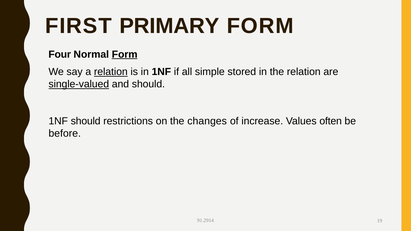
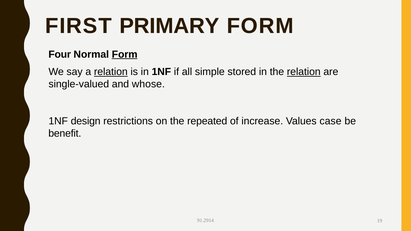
relation at (304, 72) underline: none -> present
single-valued underline: present -> none
and should: should -> whose
1NF should: should -> design
changes: changes -> repeated
often: often -> case
before: before -> benefit
